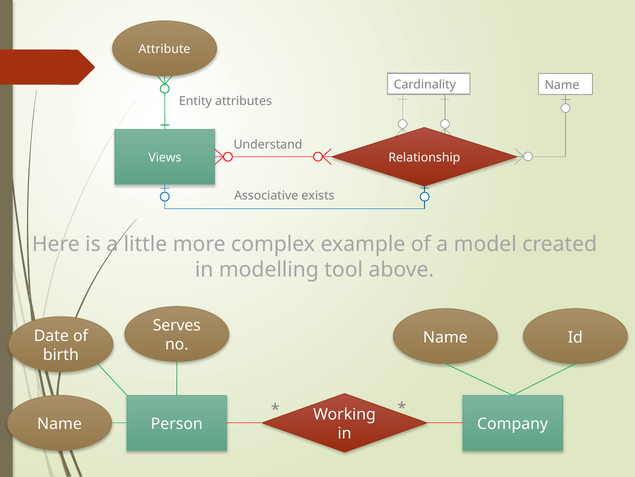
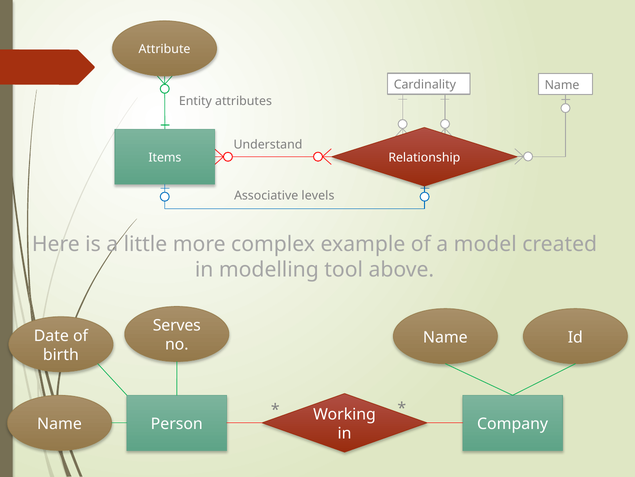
Views: Views -> Items
exists: exists -> levels
